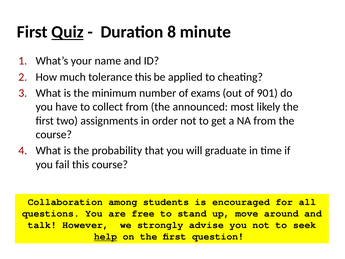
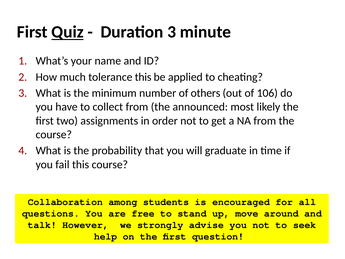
Duration 8: 8 -> 3
exams: exams -> others
901: 901 -> 106
help underline: present -> none
